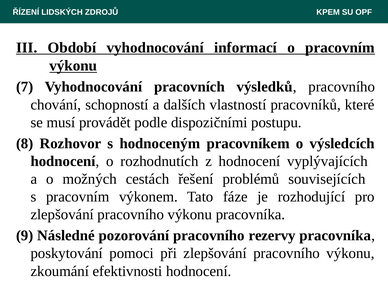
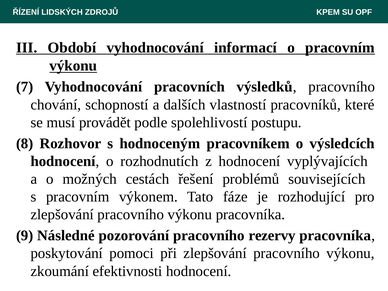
dispozičními: dispozičními -> spolehlivostí
